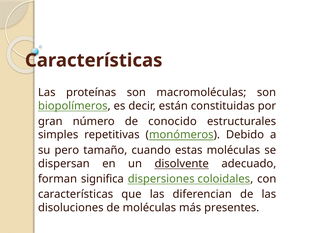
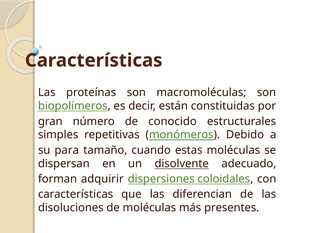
pero: pero -> para
significa: significa -> adquirir
